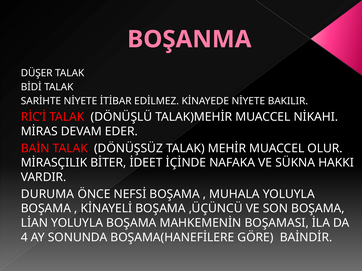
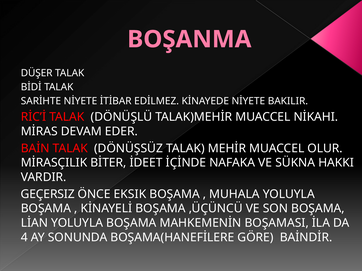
DURUMA: DURUMA -> GEÇERSIZ
NEFSİ: NEFSİ -> EKSIK
